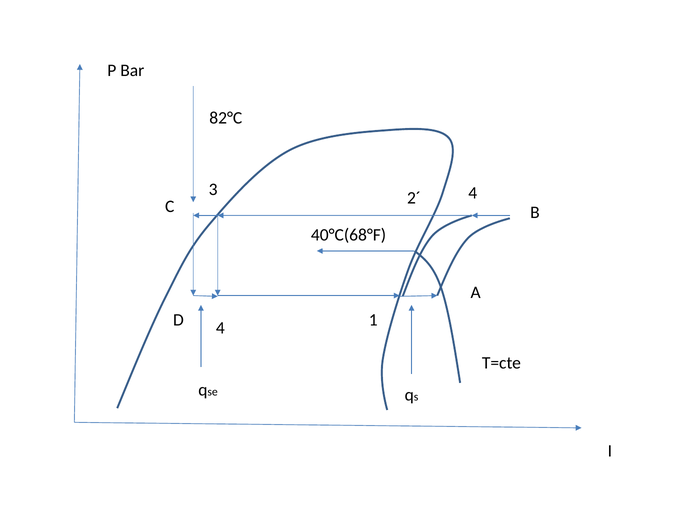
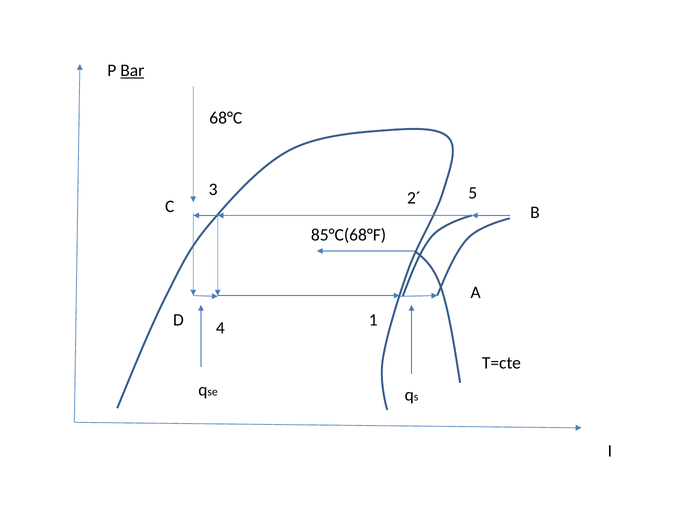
Bar underline: none -> present
82°C: 82°C -> 68°C
3 4: 4 -> 5
40°C(68°F: 40°C(68°F -> 85°C(68°F
